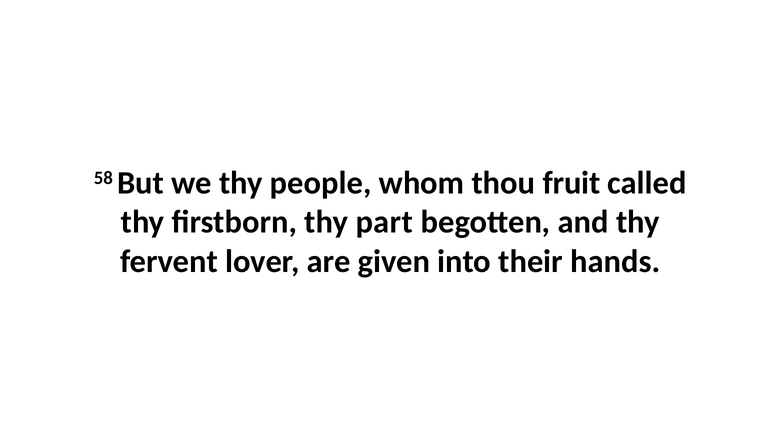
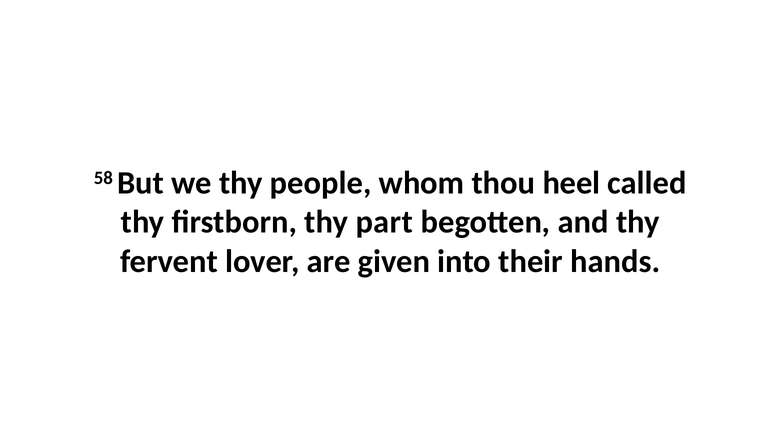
fruit: fruit -> heel
